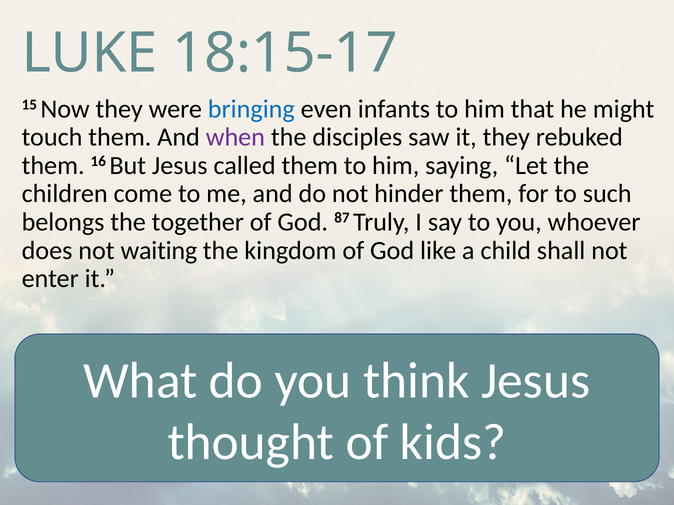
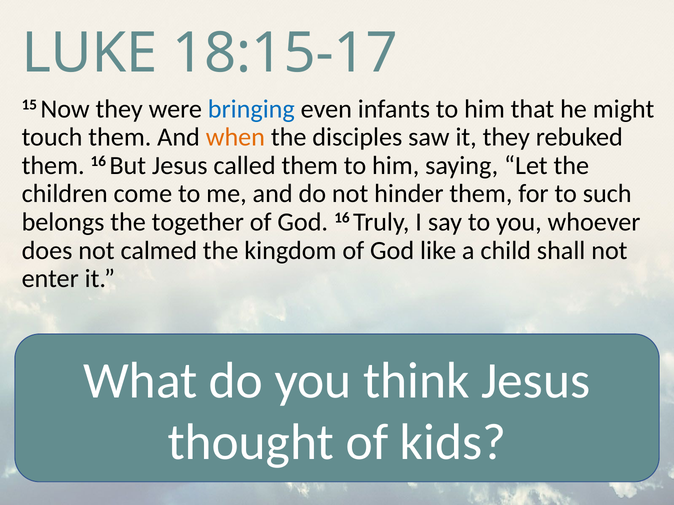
when colour: purple -> orange
God 87: 87 -> 16
waiting: waiting -> calmed
